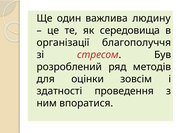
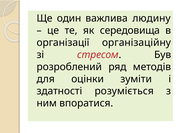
благополуччя: благополуччя -> організаційну
зовсім: зовсім -> зуміти
проведення: проведення -> розуміється
